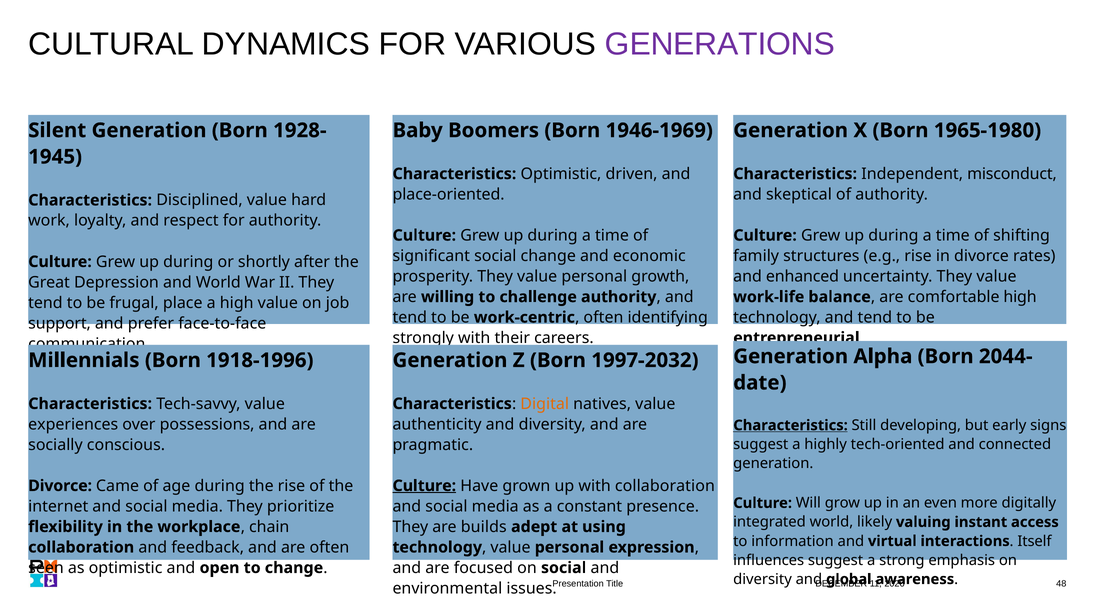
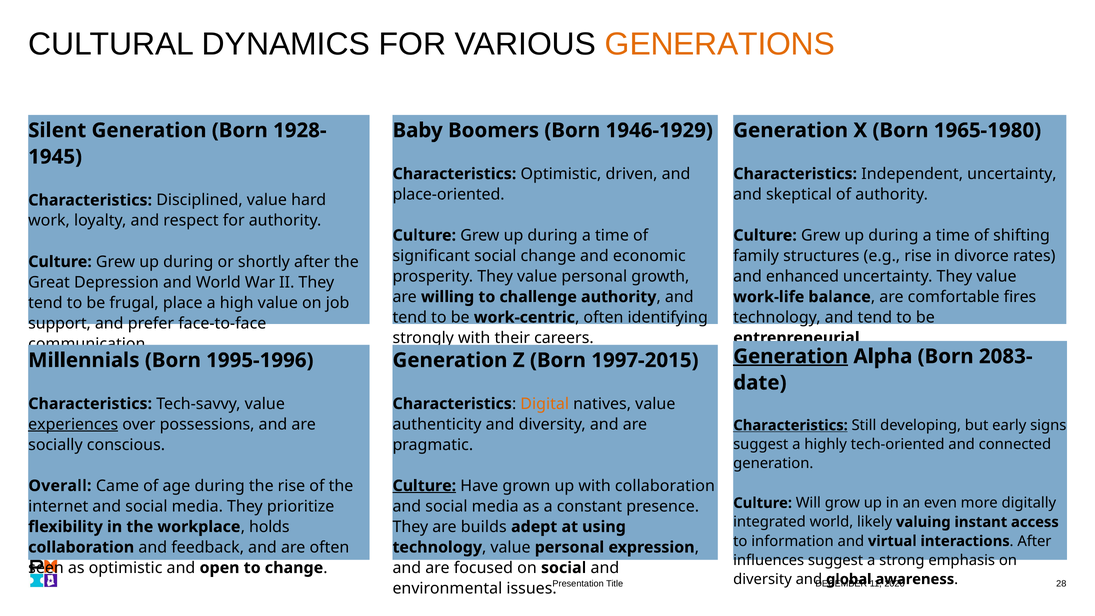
GENERATIONS colour: purple -> orange
1946-1969: 1946-1969 -> 1946-1929
Independent misconduct: misconduct -> uncertainty
comfortable high: high -> fires
Generation at (791, 356) underline: none -> present
2044-: 2044- -> 2083-
1918-1996: 1918-1996 -> 1995-1996
1997-2032: 1997-2032 -> 1997-2015
experiences underline: none -> present
Divorce at (60, 486): Divorce -> Overall
chain: chain -> holds
interactions Itself: Itself -> After
48: 48 -> 28
